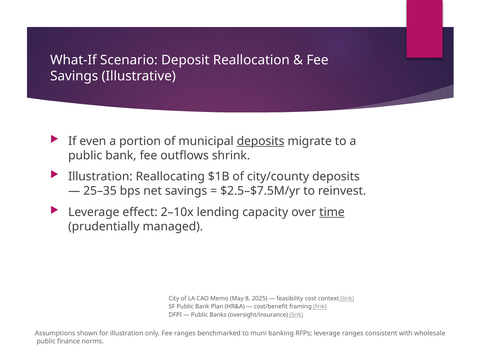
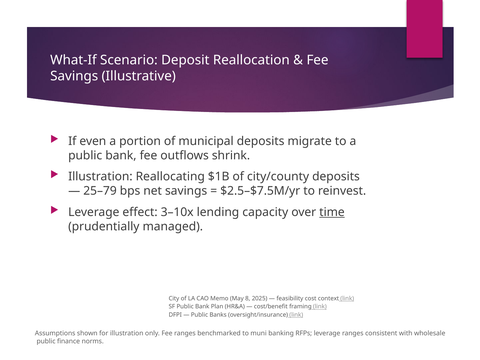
deposits at (261, 141) underline: present -> none
25–35: 25–35 -> 25–79
2–10x: 2–10x -> 3–10x
